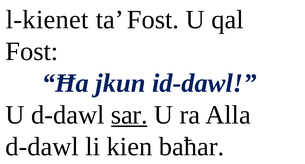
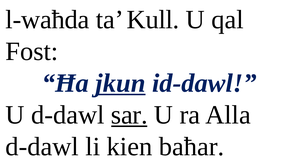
l-kienet: l-kienet -> l-waħda
ta Fost: Fost -> Kull
jkun underline: none -> present
